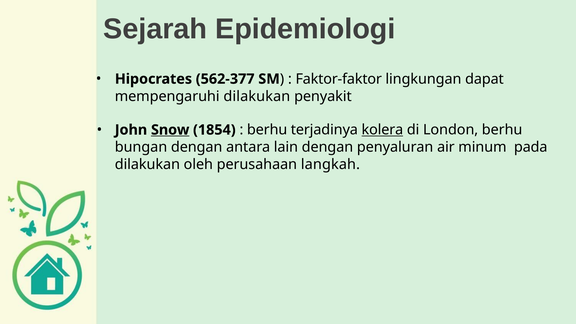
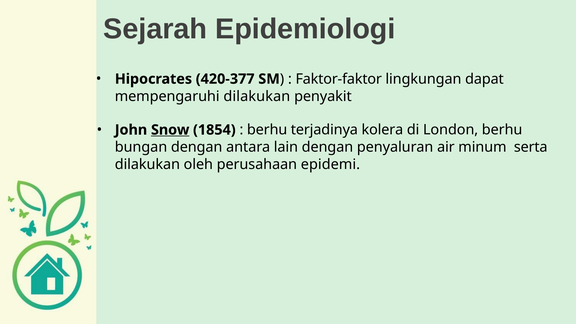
562-377: 562-377 -> 420-377
kolera underline: present -> none
pada: pada -> serta
langkah: langkah -> epidemi
